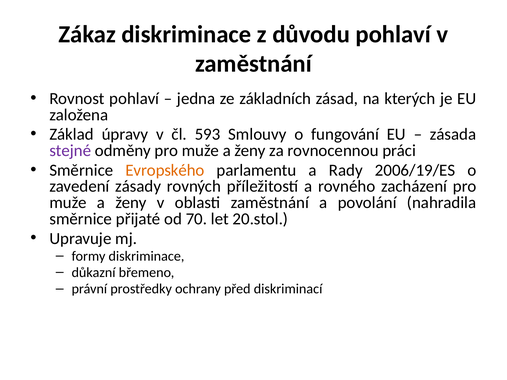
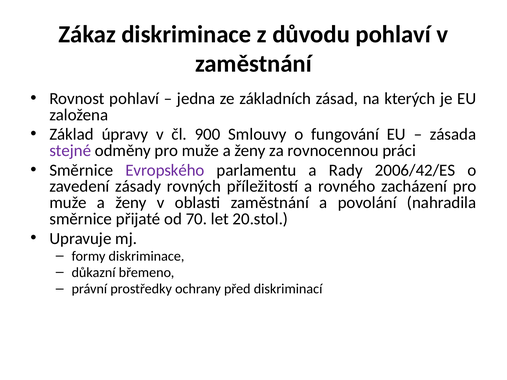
593: 593 -> 900
Evropského colour: orange -> purple
2006/19/ES: 2006/19/ES -> 2006/42/ES
